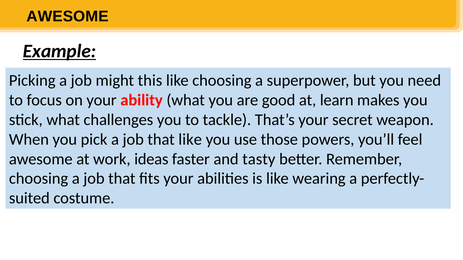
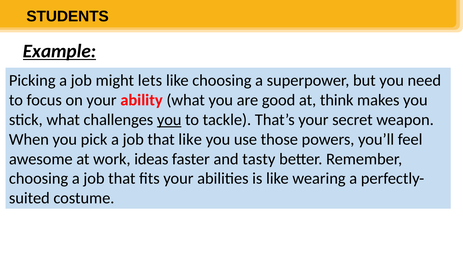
AWESOME at (67, 16): AWESOME -> STUDENTS
this: this -> lets
learn: learn -> think
you at (169, 120) underline: none -> present
